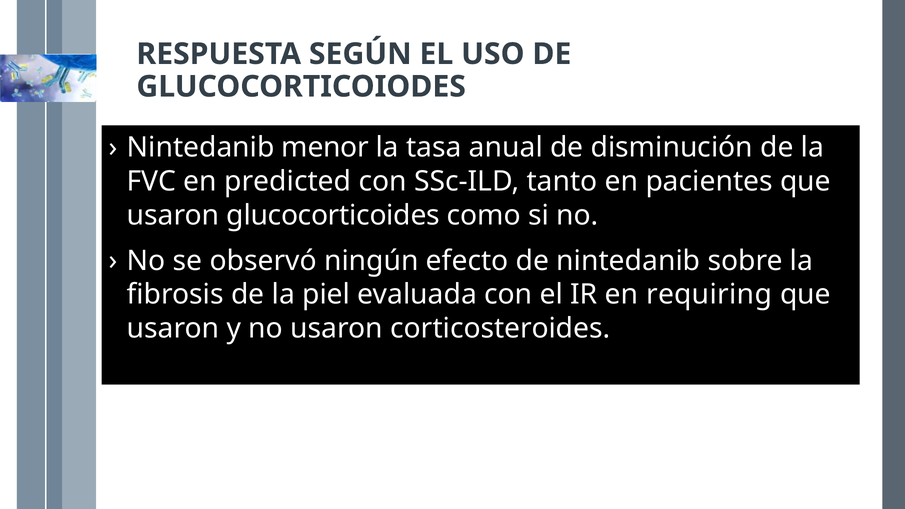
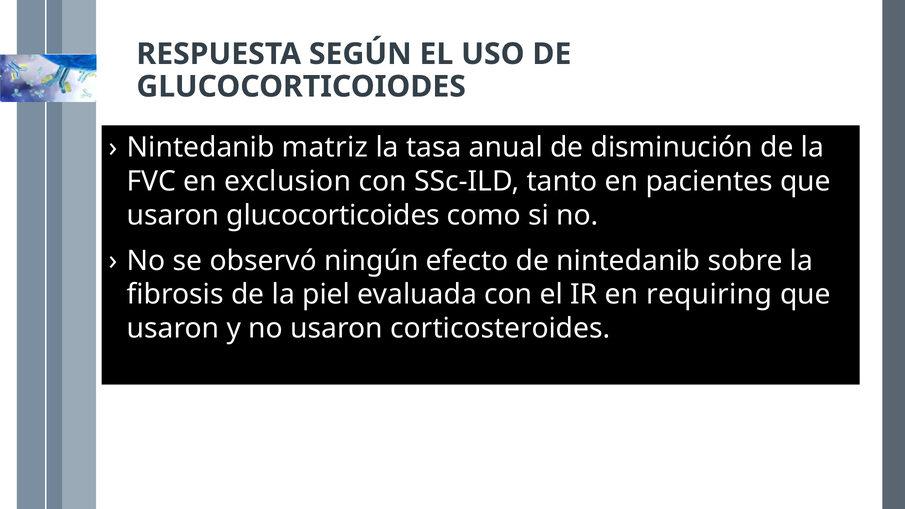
menor: menor -> matriz
predicted: predicted -> exclusion
